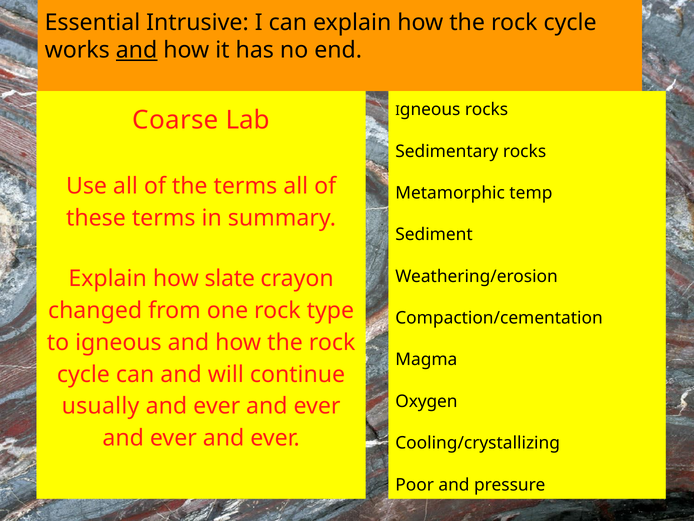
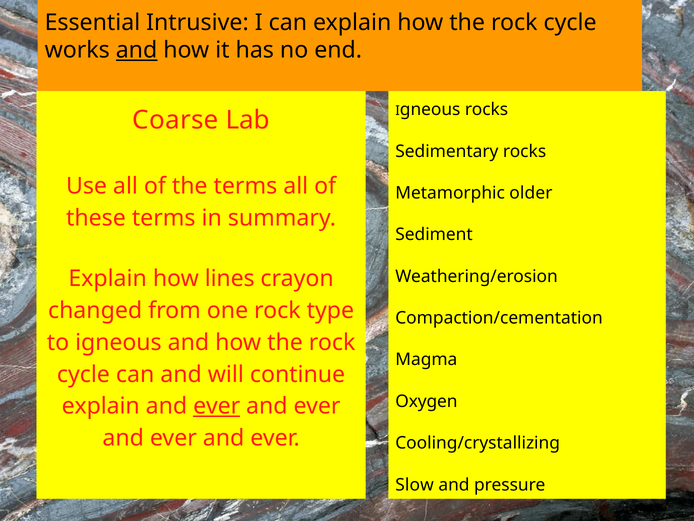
temp: temp -> older
slate: slate -> lines
usually at (101, 406): usually -> explain
ever at (217, 406) underline: none -> present
Poor: Poor -> Slow
